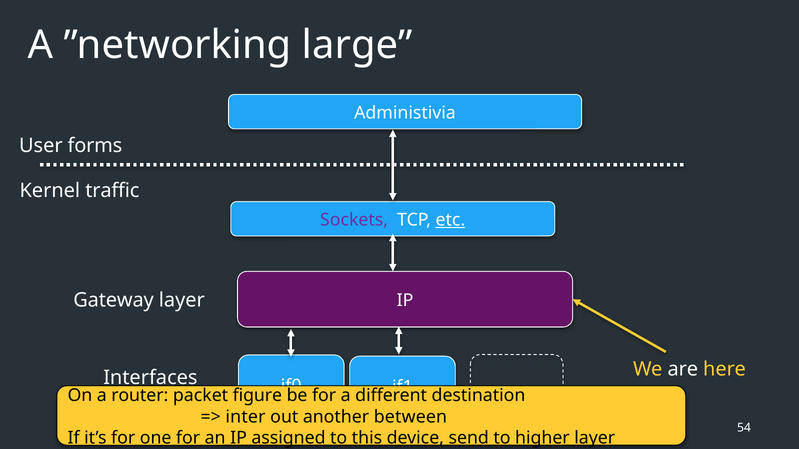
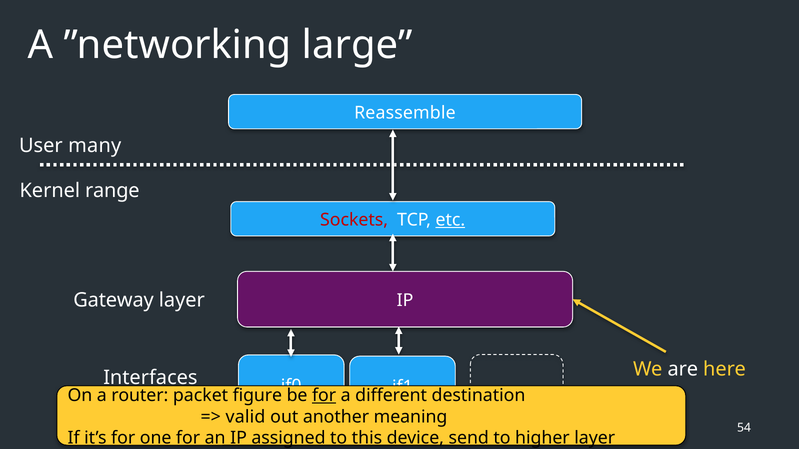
Administivia: Administivia -> Reassemble
forms: forms -> many
traffic: traffic -> range
Sockets colour: purple -> red
for at (324, 396) underline: none -> present
inter: inter -> valid
between: between -> meaning
